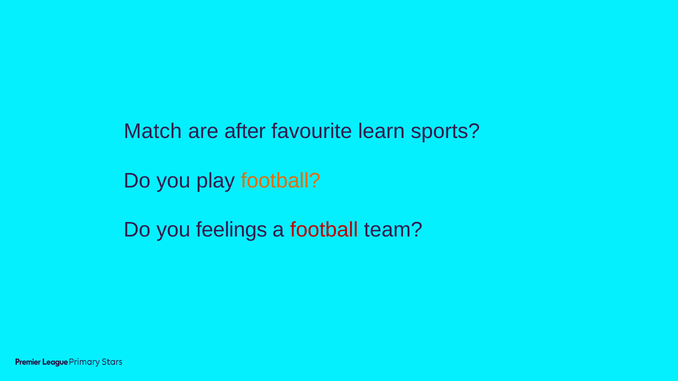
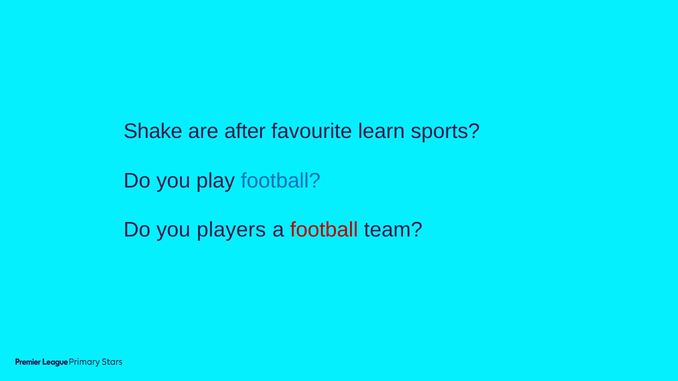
Match: Match -> Shake
football at (281, 181) colour: orange -> blue
feelings: feelings -> players
